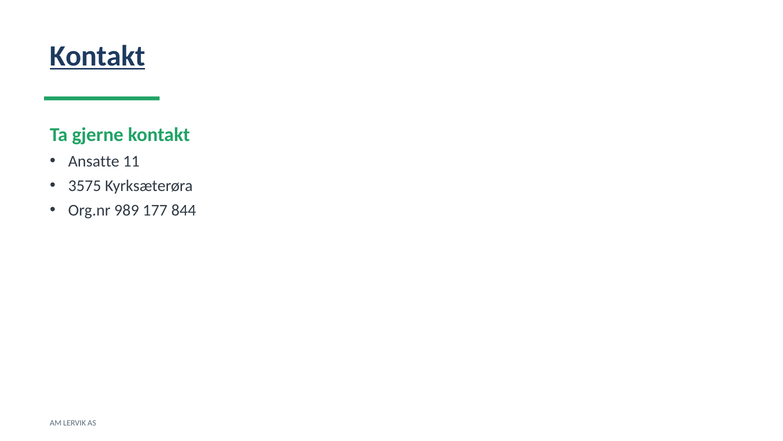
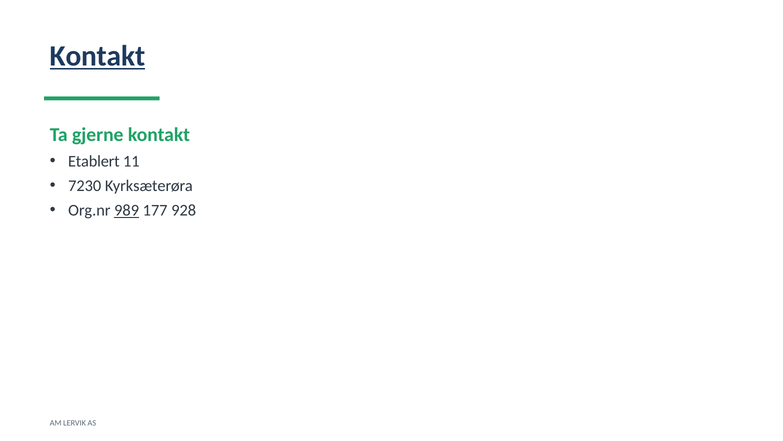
Ansatte: Ansatte -> Etablert
3575: 3575 -> 7230
989 underline: none -> present
844: 844 -> 928
